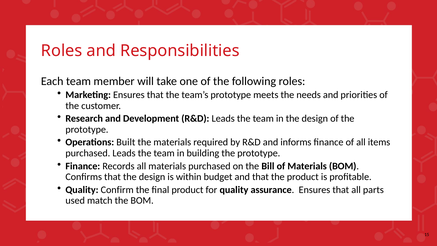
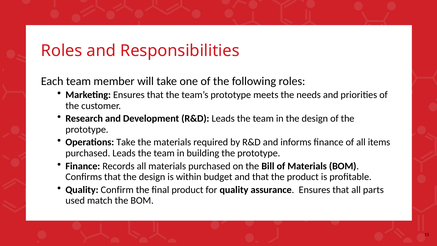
Operations Built: Built -> Take
